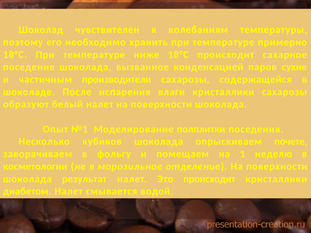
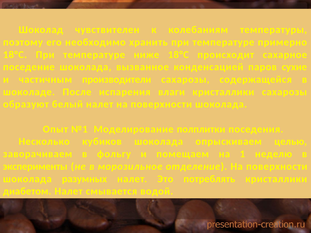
почете: почете -> целью
косметологии: косметологии -> эксперименты
результат: результат -> разумных
Это происходит: происходит -> потреблять
